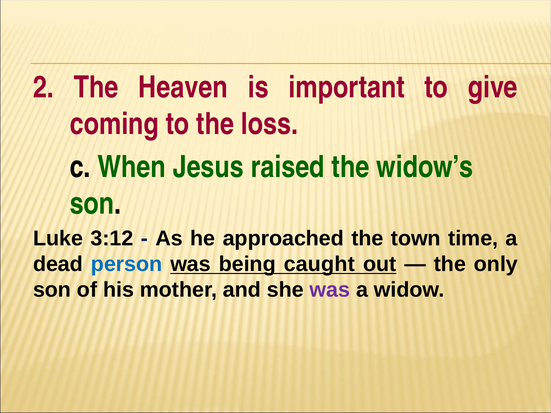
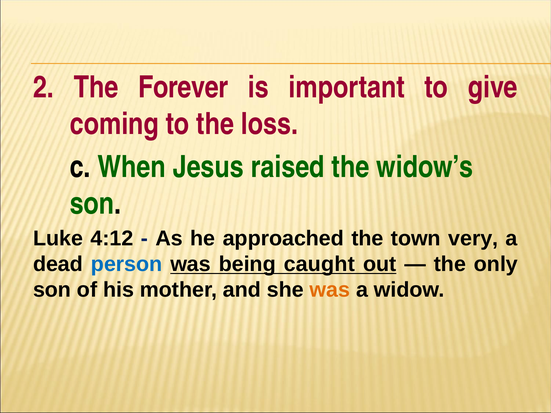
Heaven: Heaven -> Forever
3:12: 3:12 -> 4:12
time: time -> very
was at (330, 290) colour: purple -> orange
